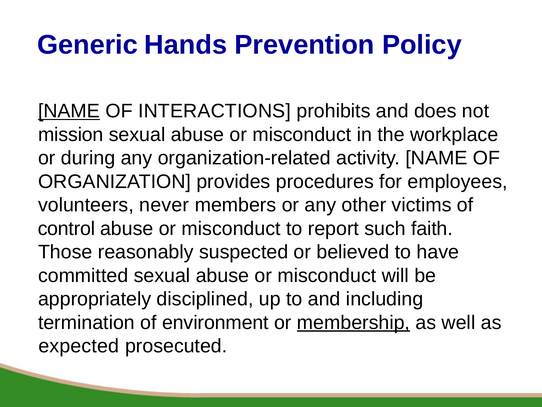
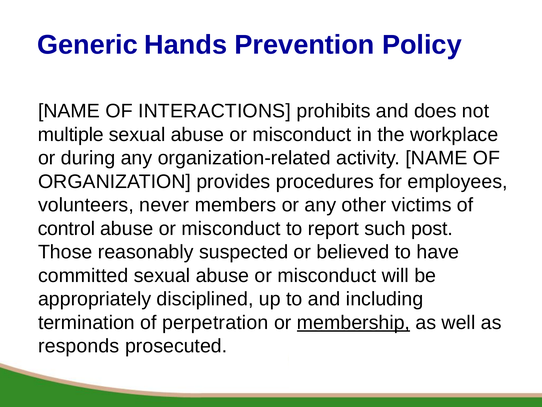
NAME at (69, 111) underline: present -> none
mission: mission -> multiple
faith: faith -> post
environment: environment -> perpetration
expected: expected -> responds
